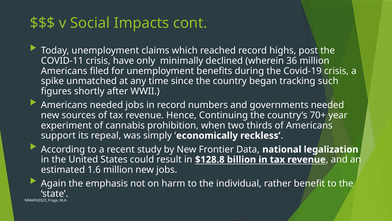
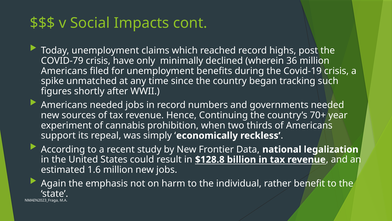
COVID-11: COVID-11 -> COVID-79
